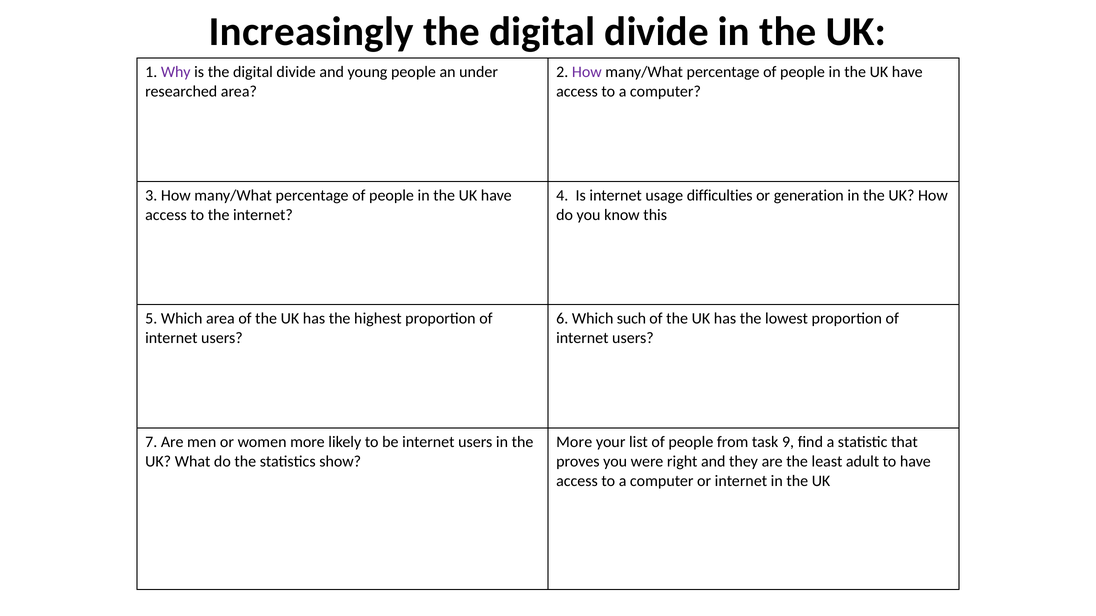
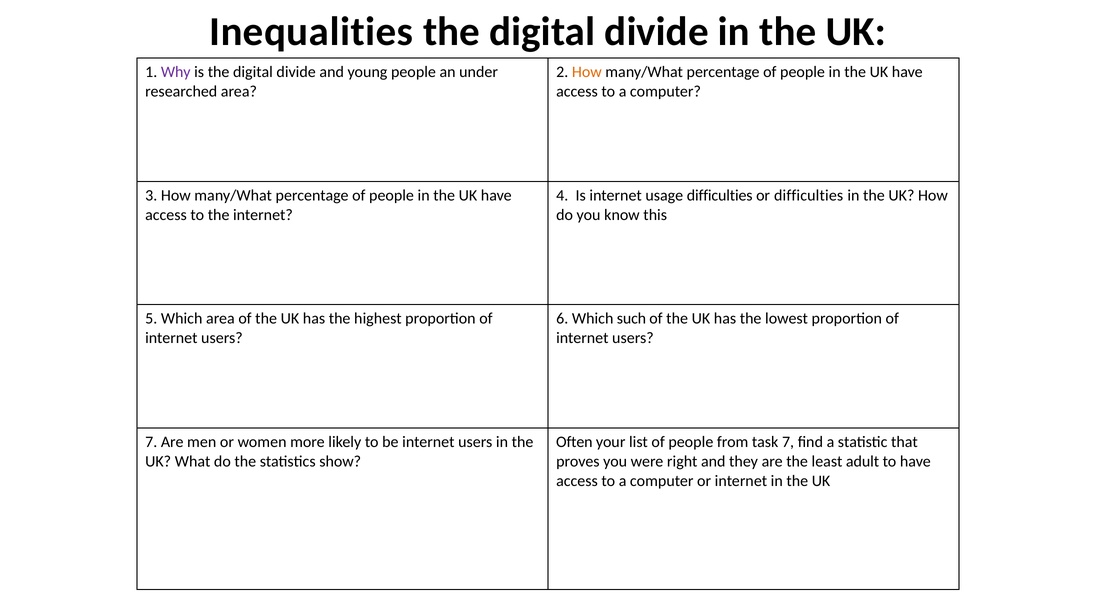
Increasingly: Increasingly -> Inequalities
How at (587, 72) colour: purple -> orange
or generation: generation -> difficulties
More at (574, 442): More -> Often
task 9: 9 -> 7
